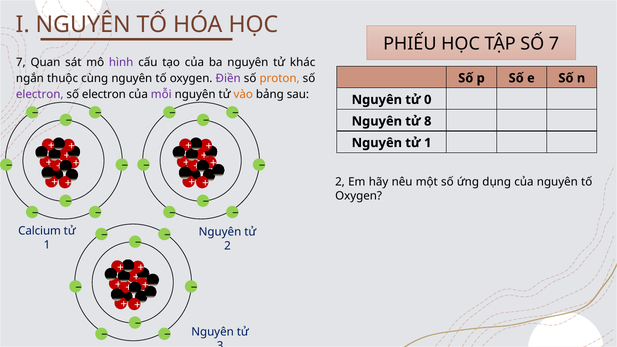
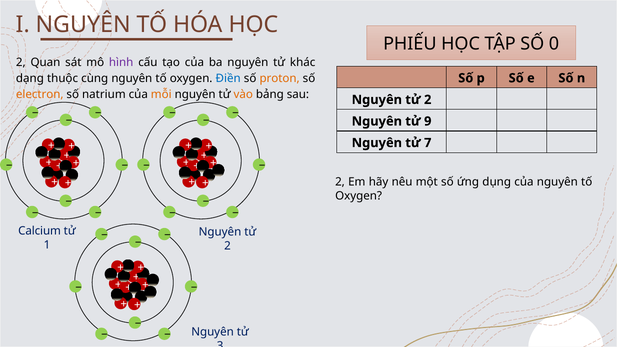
SỐ 7: 7 -> 0
7 at (21, 63): 7 -> 2
ngắn: ngắn -> dạng
Điền colour: purple -> blue
electron at (40, 95) colour: purple -> orange
electron at (104, 95): electron -> natrium
mỗi colour: purple -> orange
0 at (428, 100): 0 -> 2
8: 8 -> 9
Nguyên tử 1: 1 -> 7
